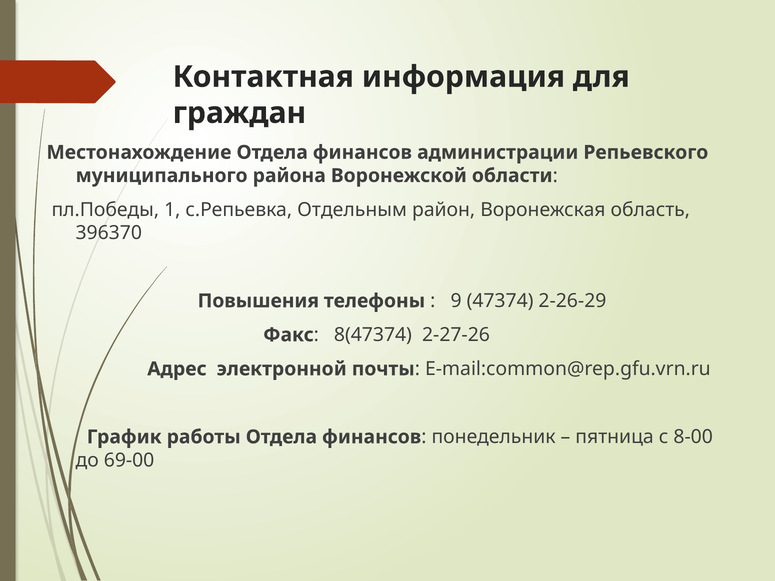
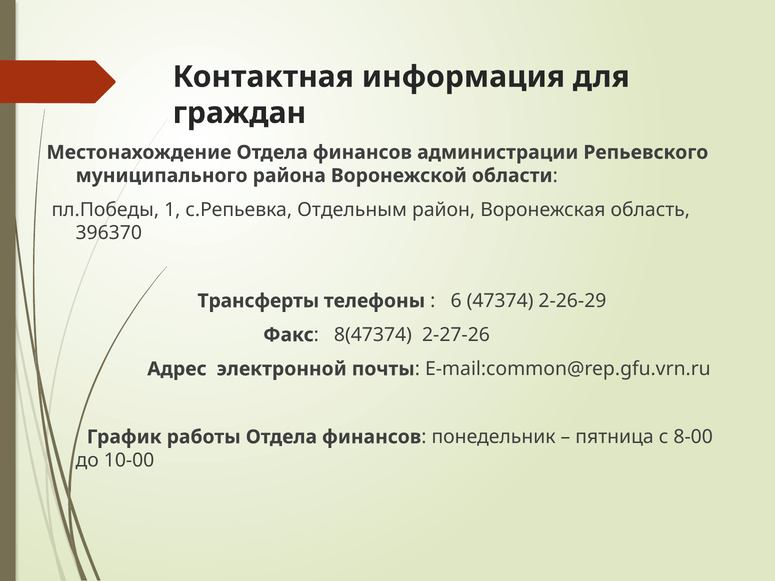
Повышения: Повышения -> Трансферты
9: 9 -> 6
69-00: 69-00 -> 10-00
